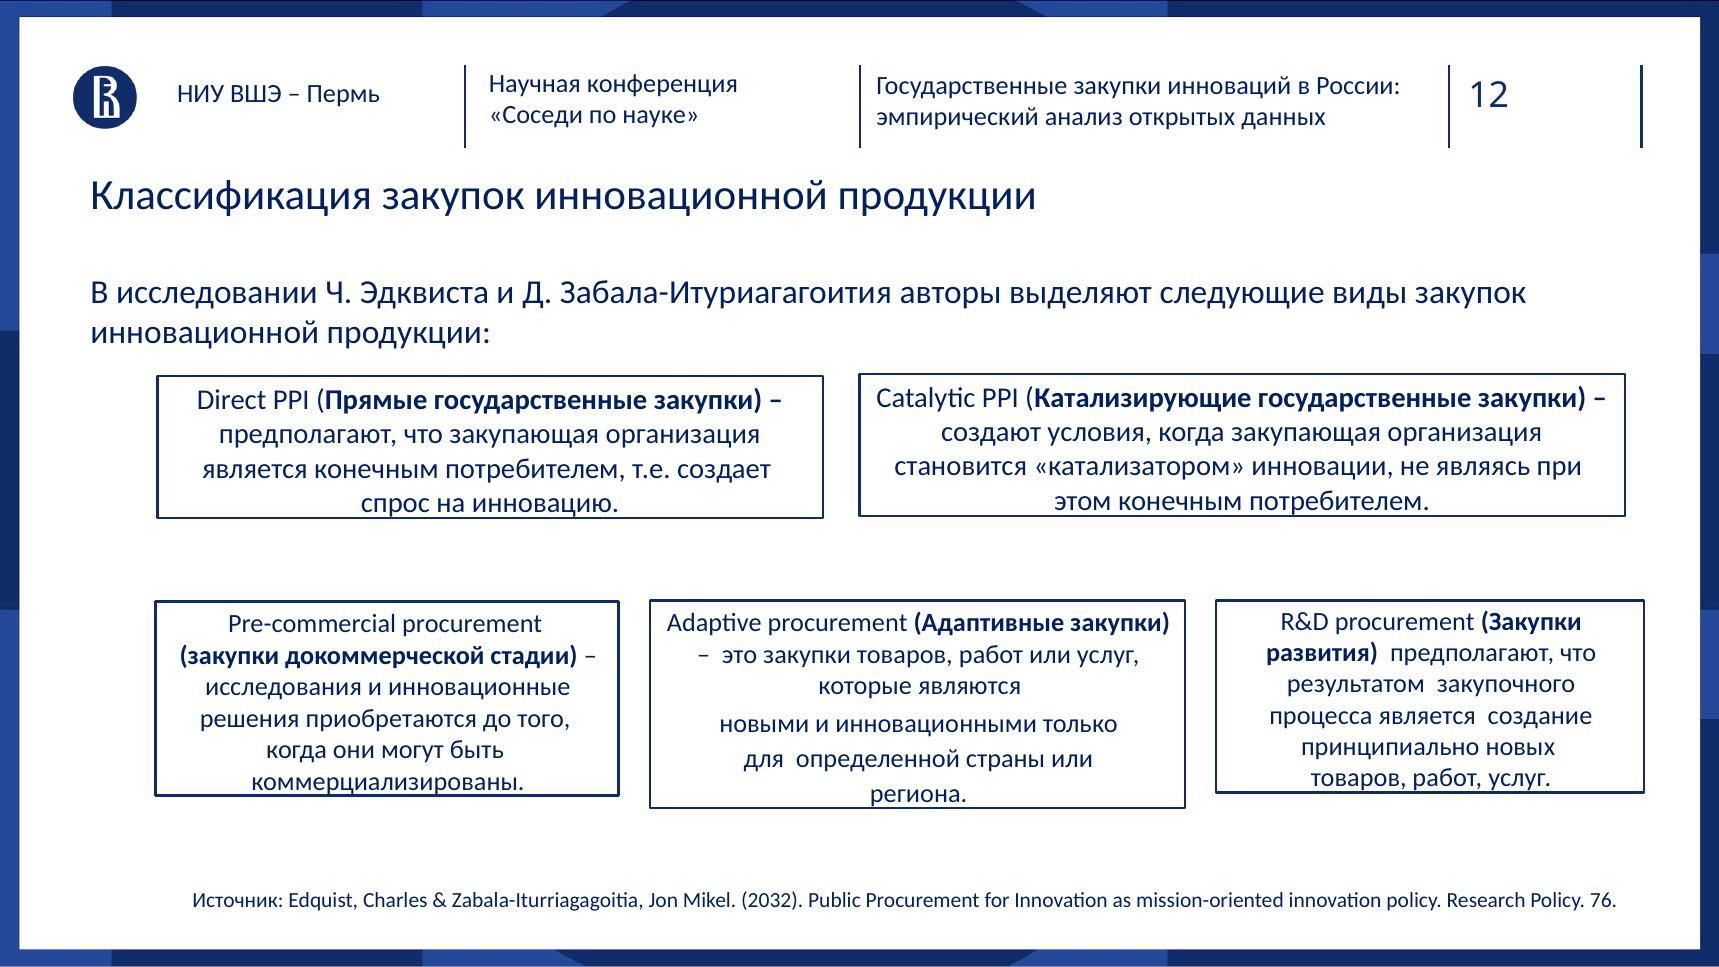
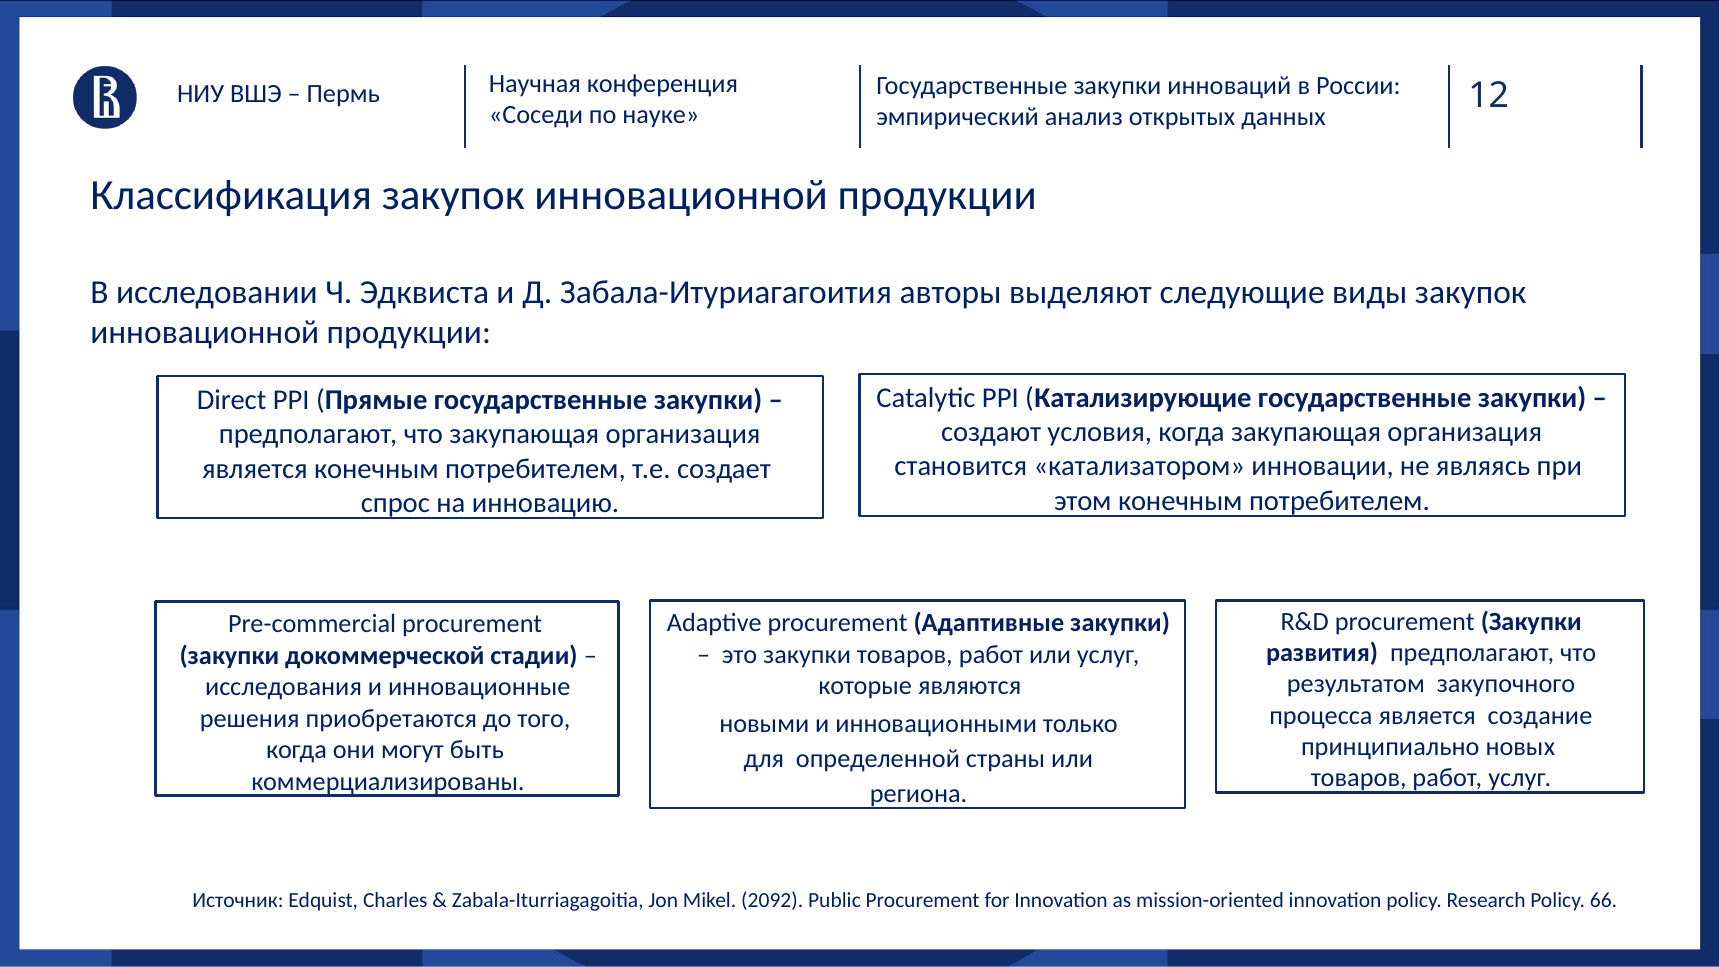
2032: 2032 -> 2092
76: 76 -> 66
